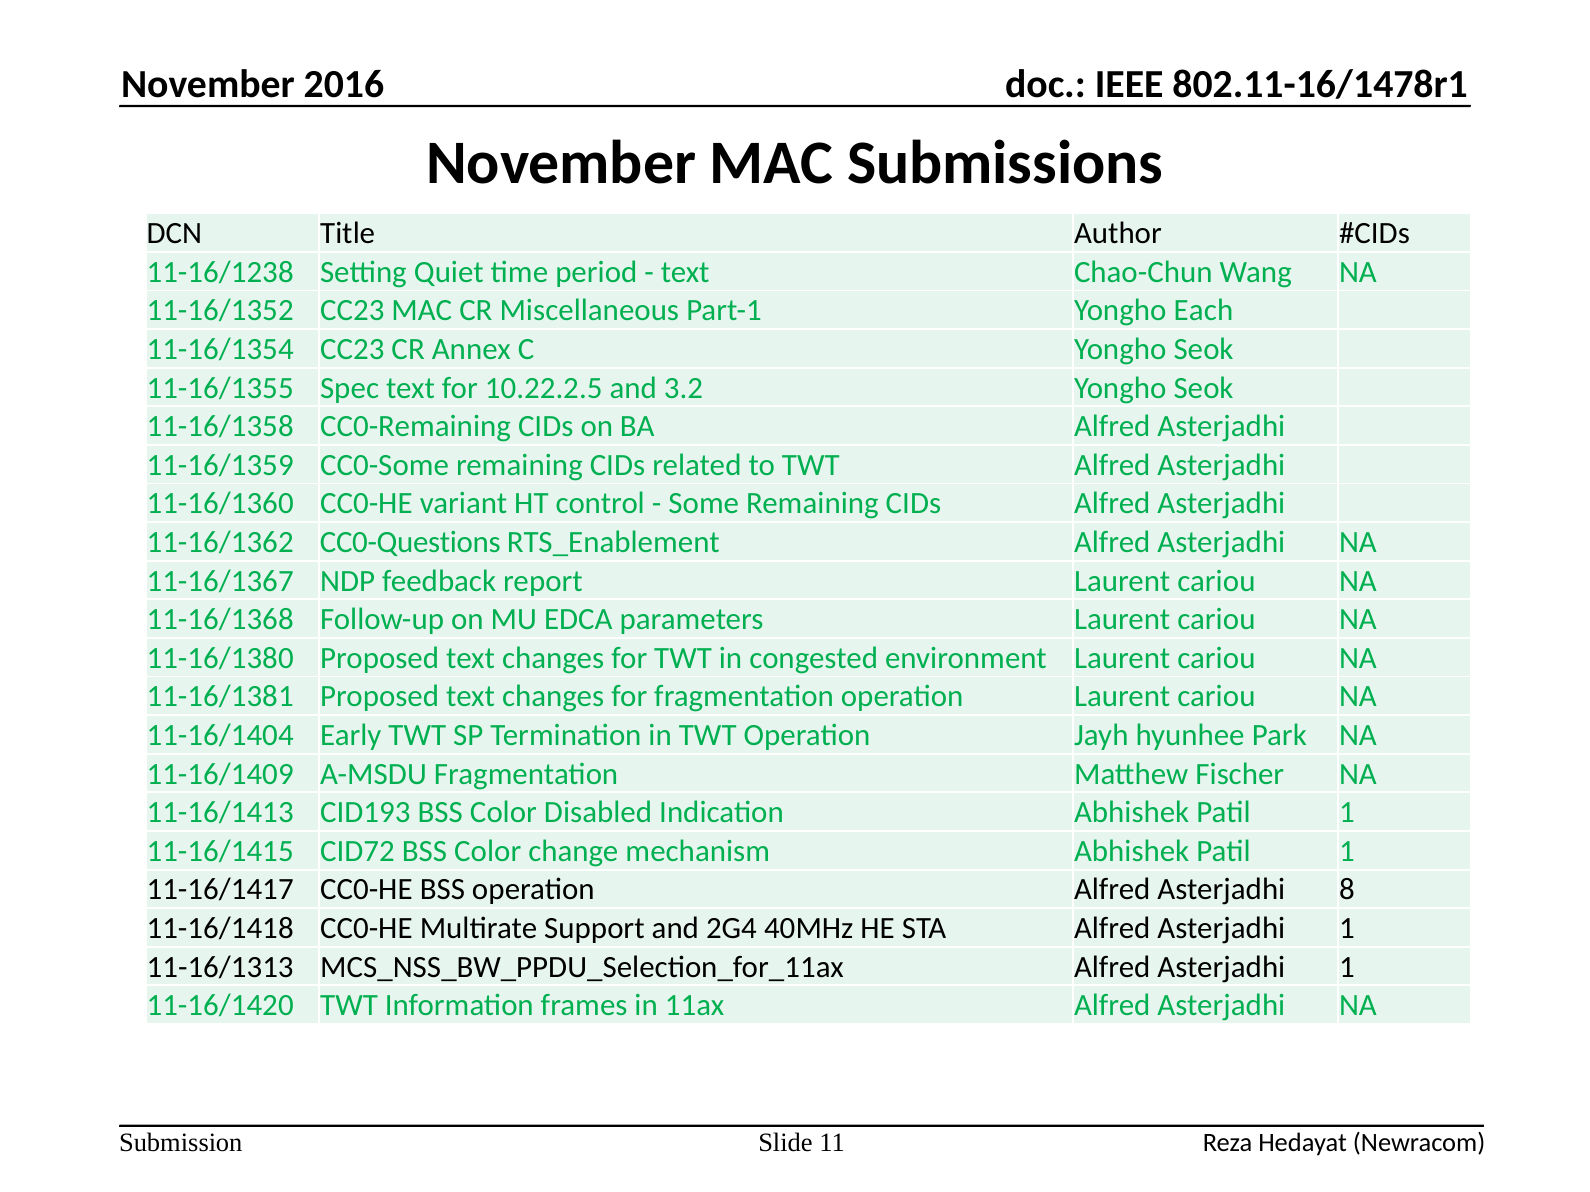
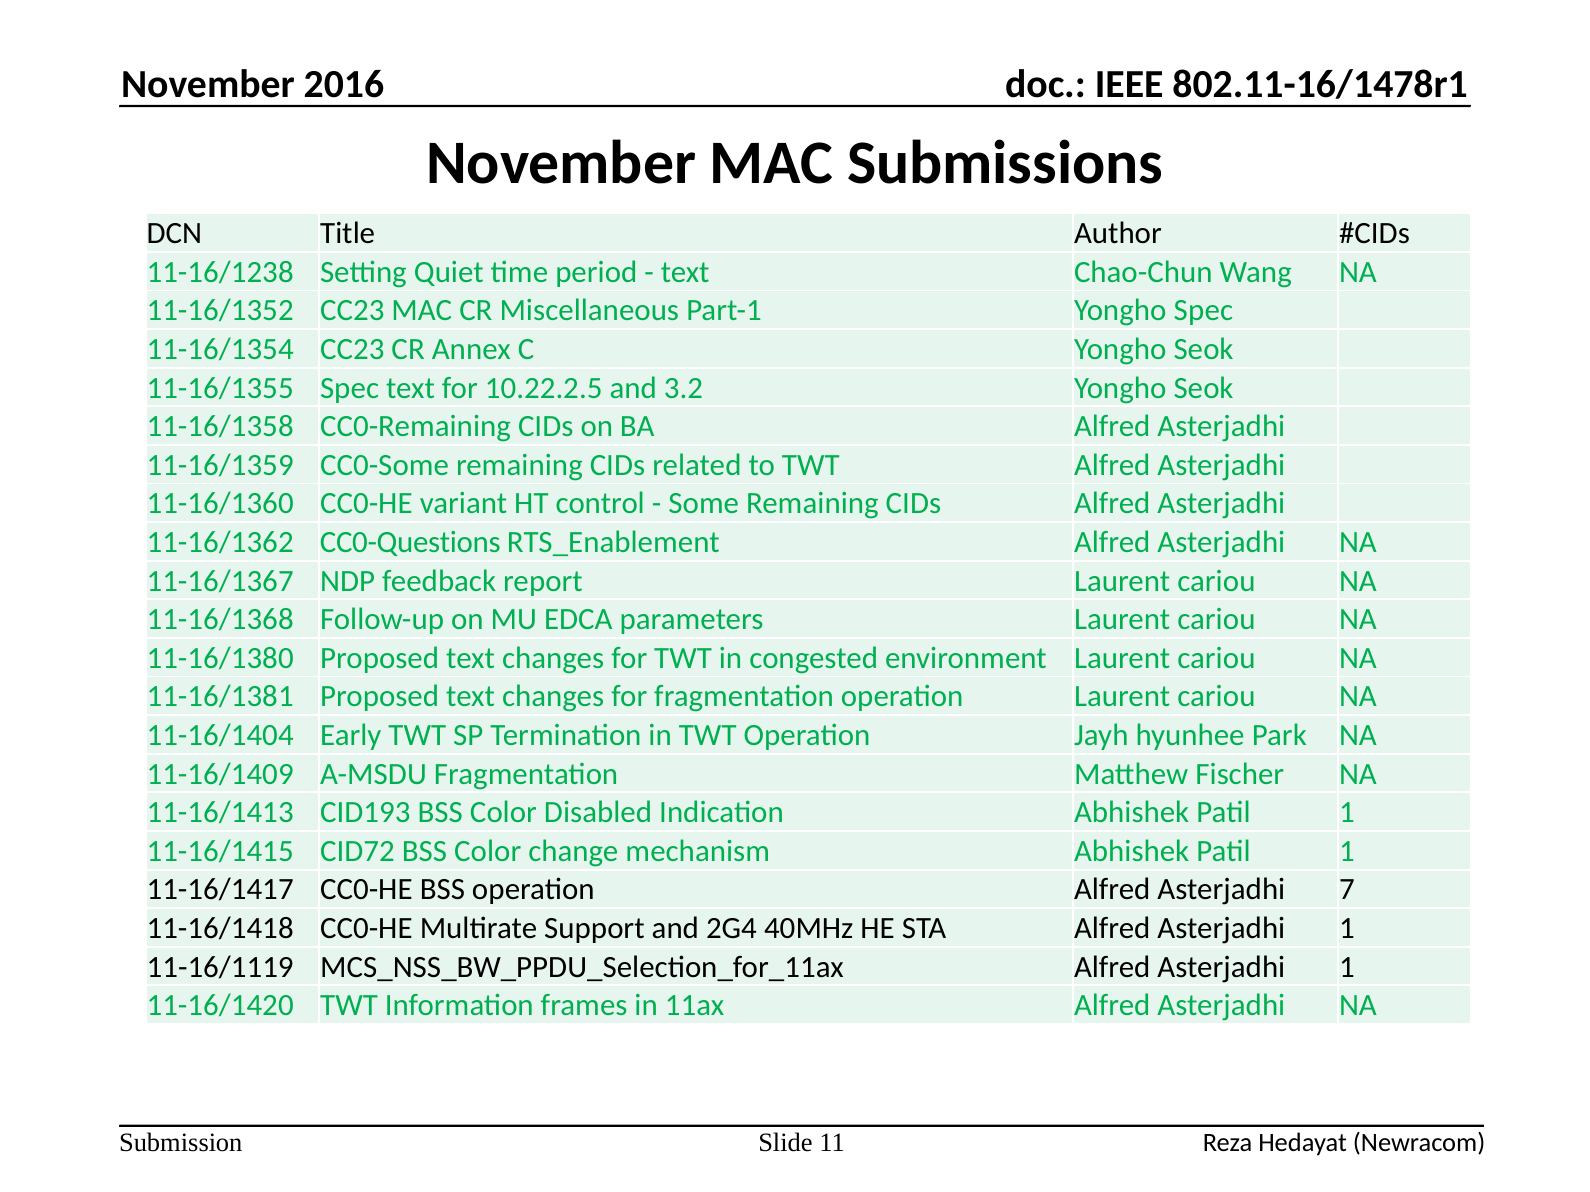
Yongho Each: Each -> Spec
8: 8 -> 7
11-16/1313: 11-16/1313 -> 11-16/1119
